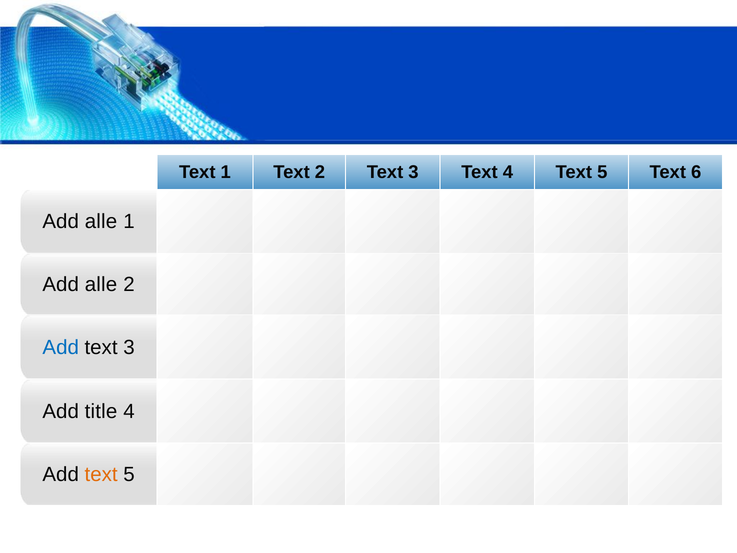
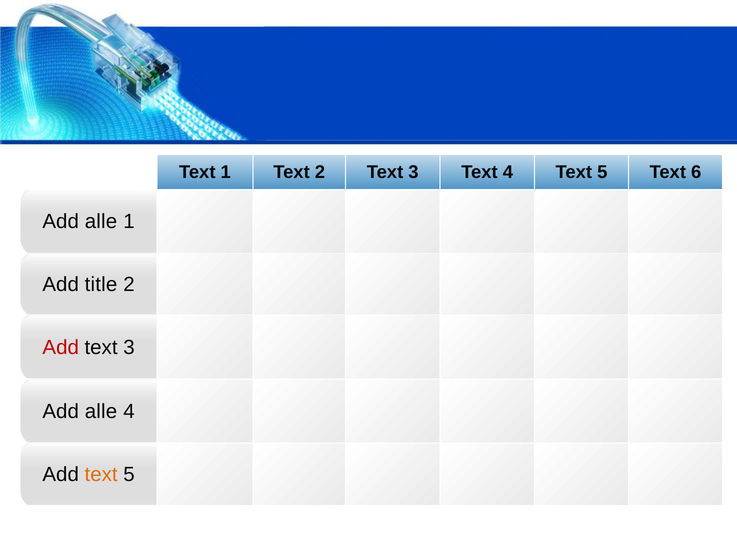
alle at (101, 284): alle -> title
Add at (61, 347) colour: blue -> red
title at (101, 411): title -> alle
